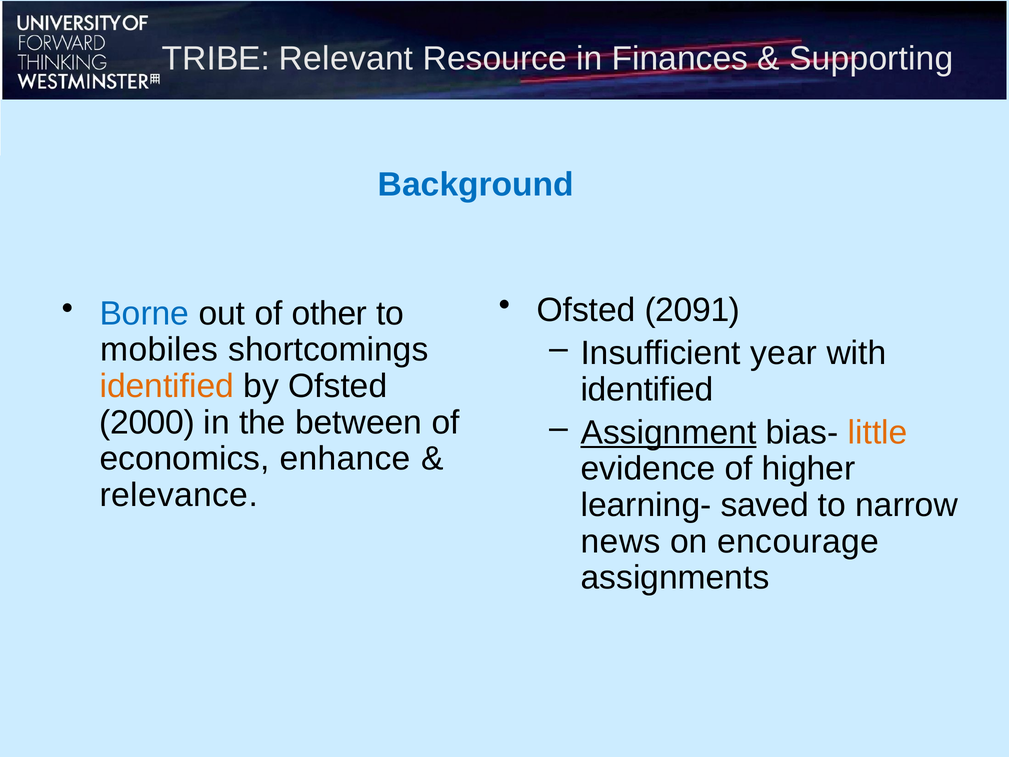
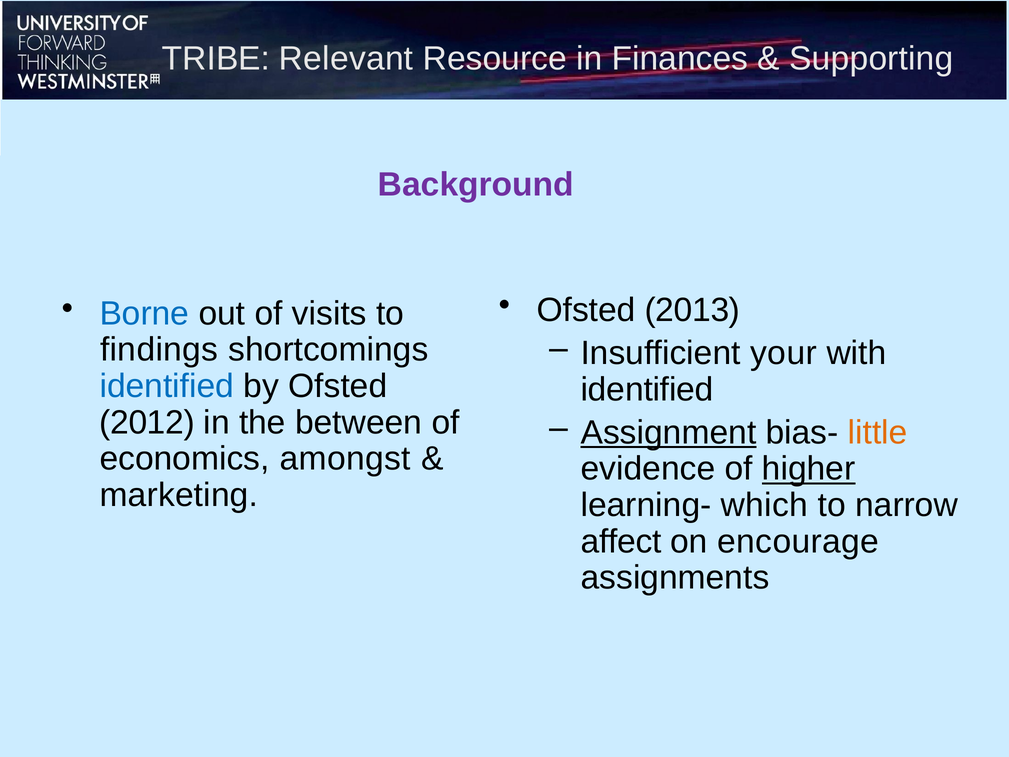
Background colour: blue -> purple
2091: 2091 -> 2013
other: other -> visits
mobiles: mobiles -> findings
year: year -> your
identified at (167, 386) colour: orange -> blue
2000: 2000 -> 2012
enhance: enhance -> amongst
higher underline: none -> present
relevance: relevance -> marketing
saved: saved -> which
news: news -> affect
